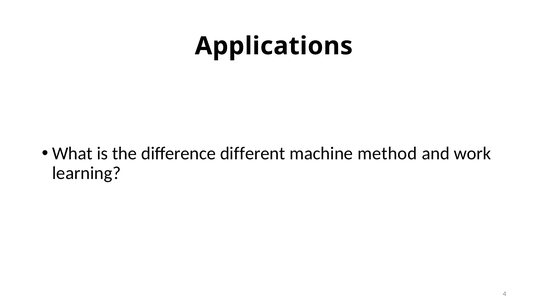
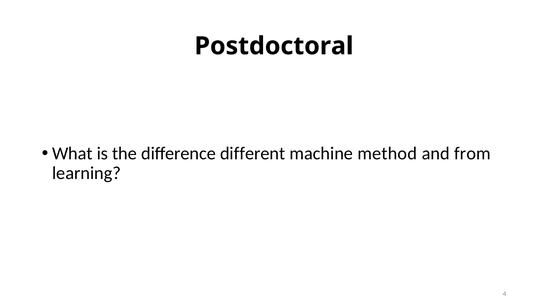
Applications: Applications -> Postdoctoral
work: work -> from
